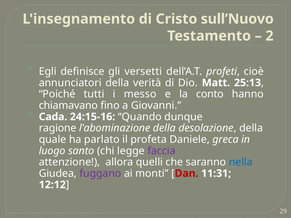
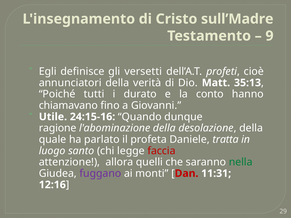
sull’Nuovo: sull’Nuovo -> sull’Madre
2: 2 -> 9
25:13: 25:13 -> 35:13
messo: messo -> durato
Cada: Cada -> Utile
greca: greca -> tratta
faccia colour: purple -> red
nella colour: blue -> green
12:12: 12:12 -> 12:16
